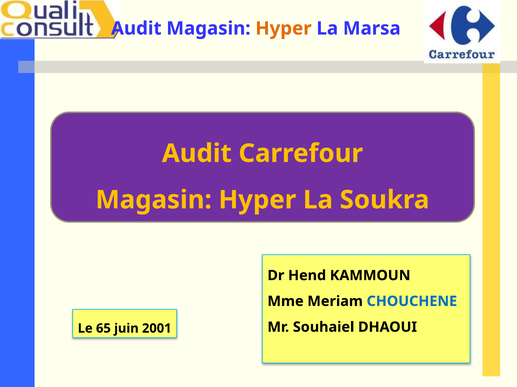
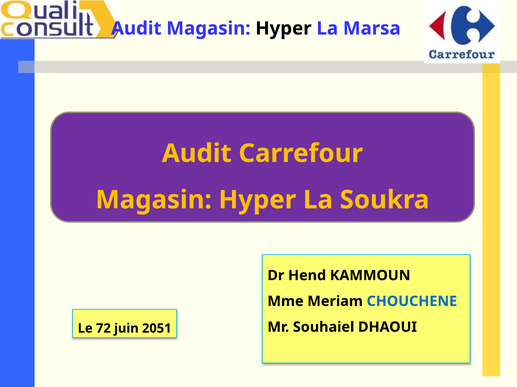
Hyper at (283, 28) colour: orange -> black
65: 65 -> 72
2001: 2001 -> 2051
